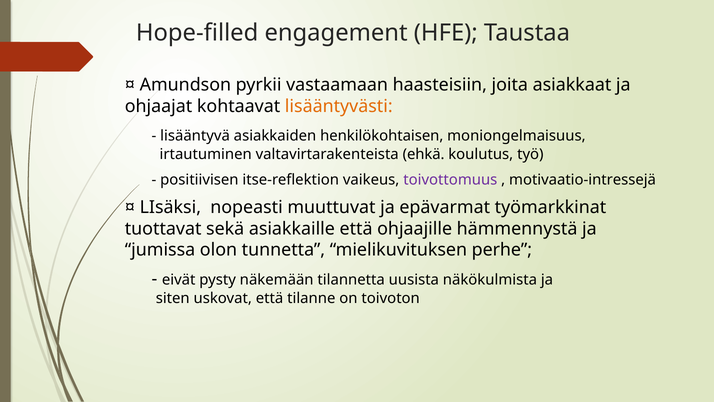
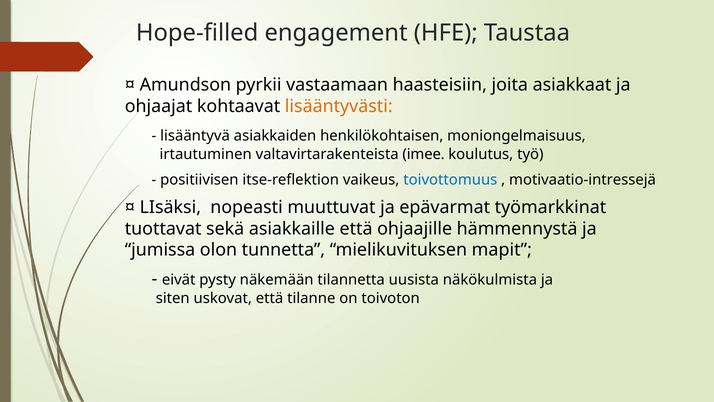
ehkä: ehkä -> imee
toivottomuus colour: purple -> blue
perhe: perhe -> mapit
